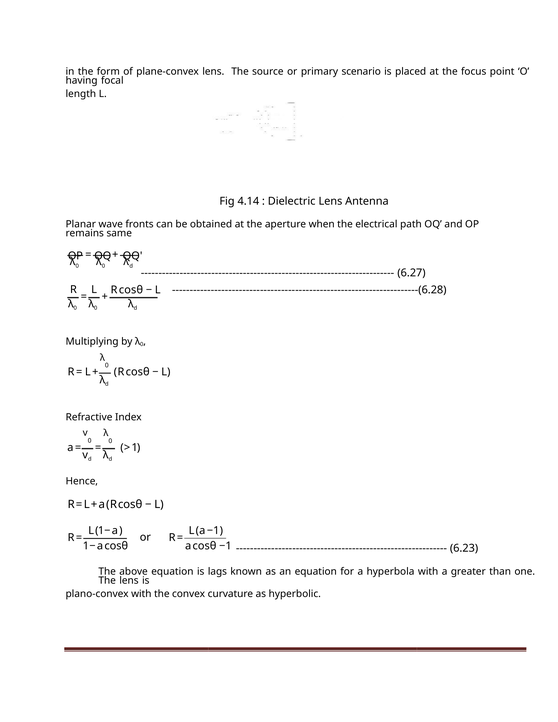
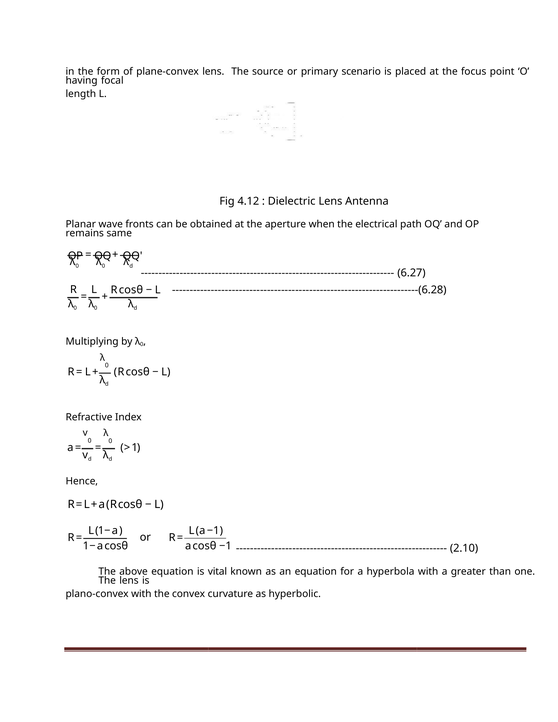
4.14: 4.14 -> 4.12
6.23: 6.23 -> 2.10
lags: lags -> vital
